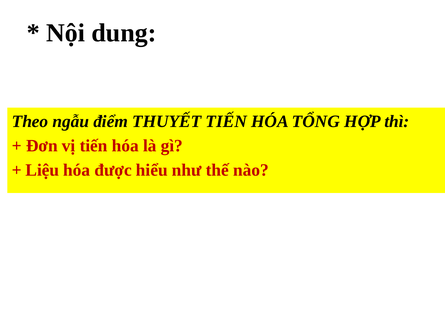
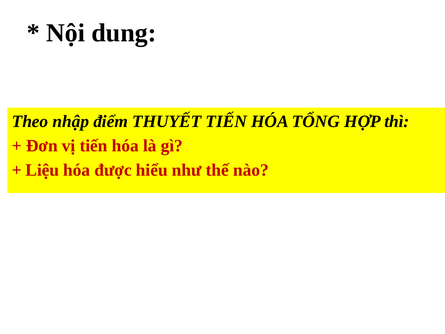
ngẫu: ngẫu -> nhập
